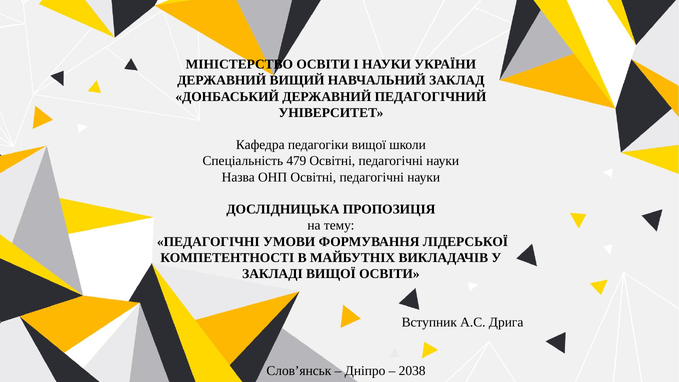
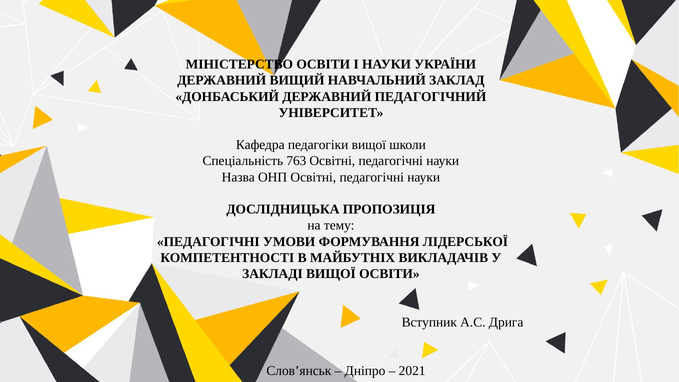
479: 479 -> 763
2038: 2038 -> 2021
